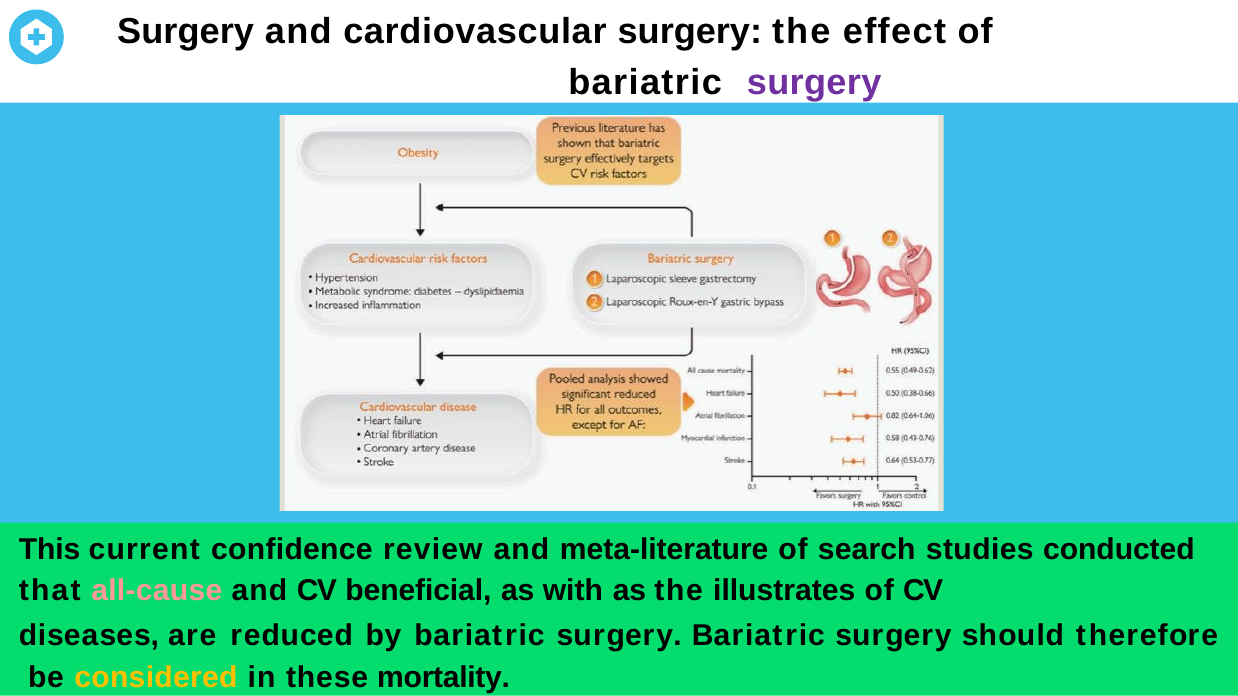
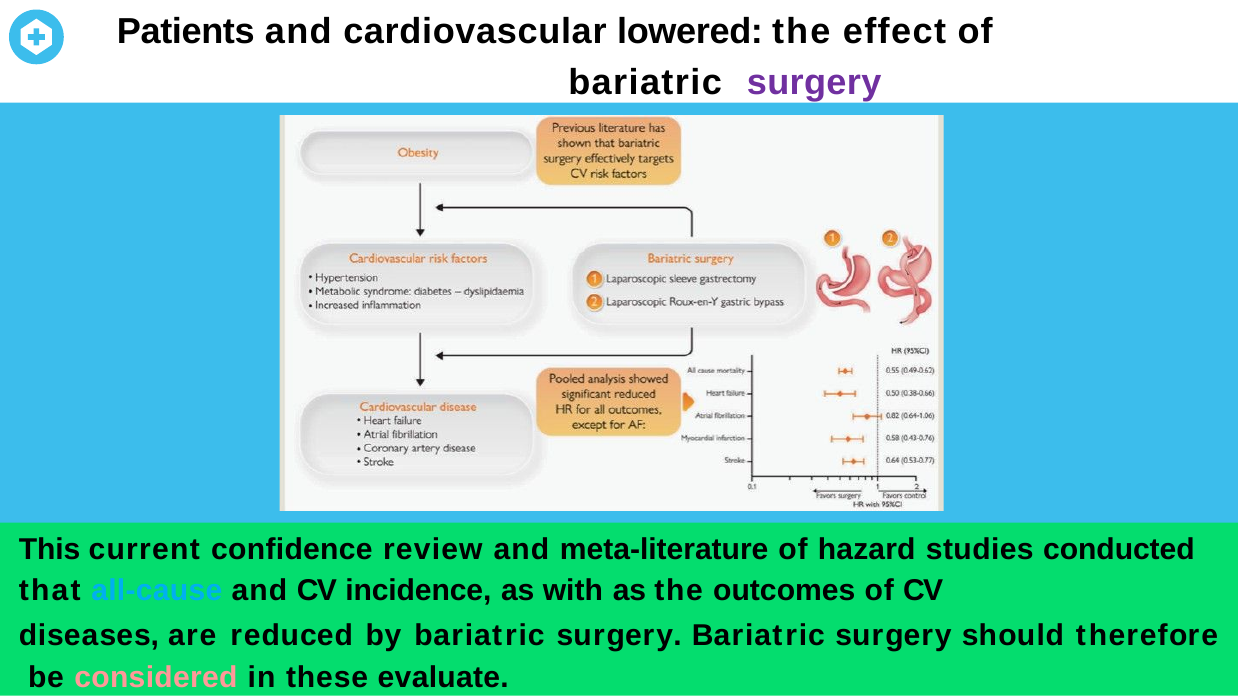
Surgery at (186, 32): Surgery -> Patients
cardiovascular surgery: surgery -> lowered
search: search -> hazard
all-cause colour: pink -> light blue
beneficial: beneficial -> incidence
illustrates: illustrates -> outcomes
considered colour: yellow -> pink
mortality: mortality -> evaluate
